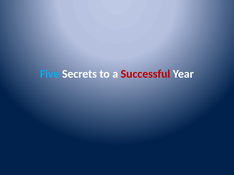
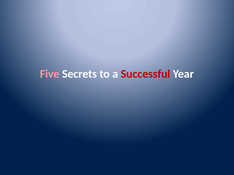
Five colour: light blue -> pink
